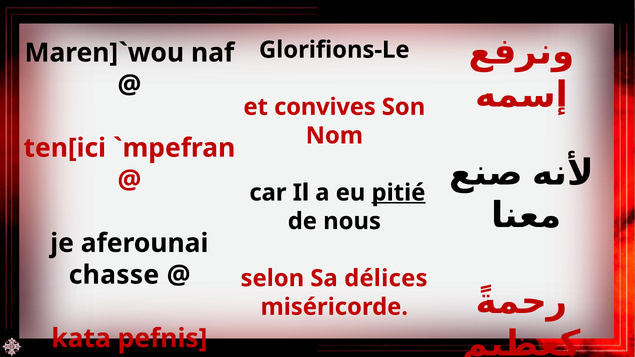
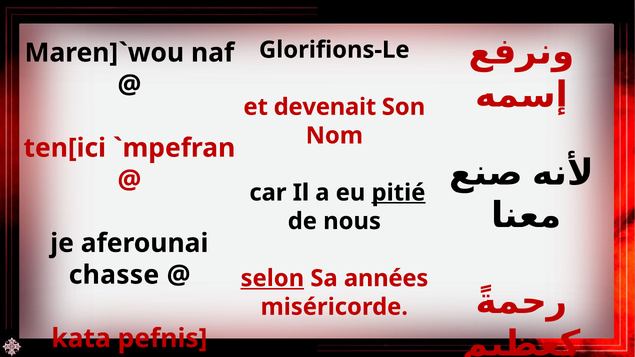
convives: convives -> devenait
selon underline: none -> present
délices: délices -> années
